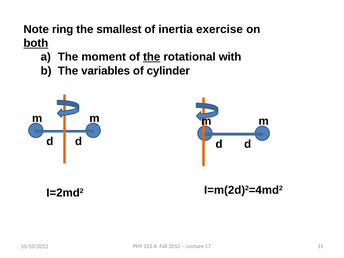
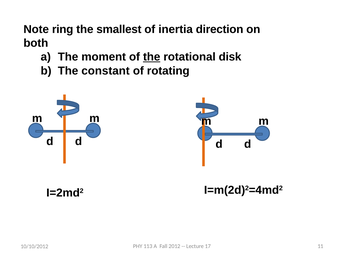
exercise: exercise -> direction
both underline: present -> none
with: with -> disk
variables: variables -> constant
cylinder: cylinder -> rotating
